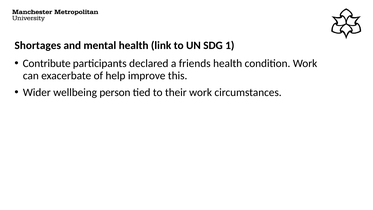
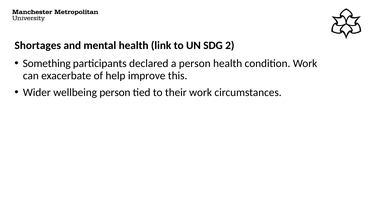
1: 1 -> 2
Contribute: Contribute -> Something
a friends: friends -> person
